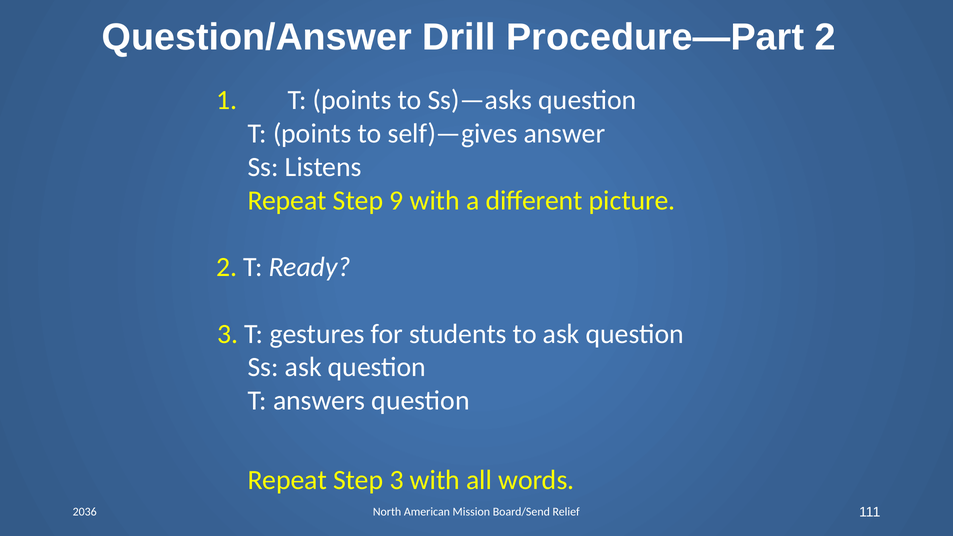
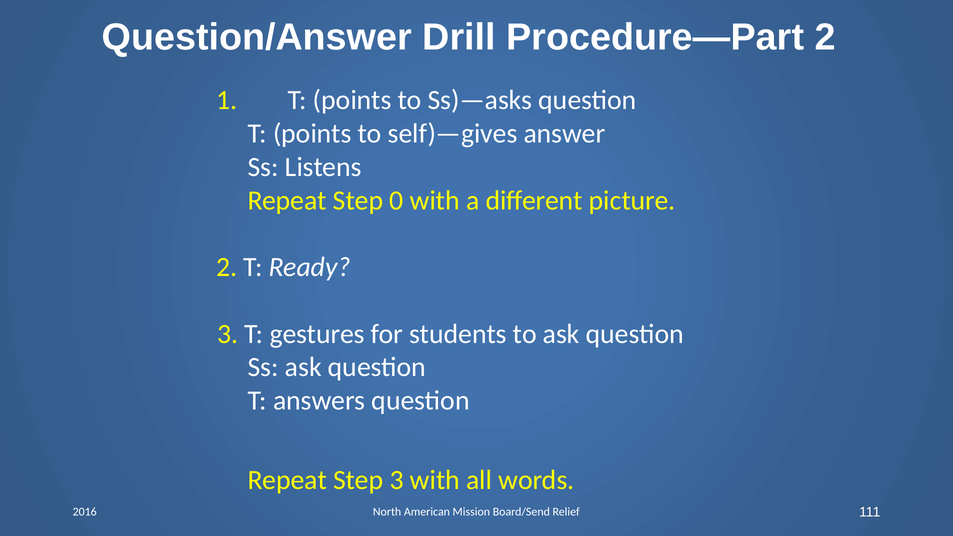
9: 9 -> 0
2036: 2036 -> 2016
